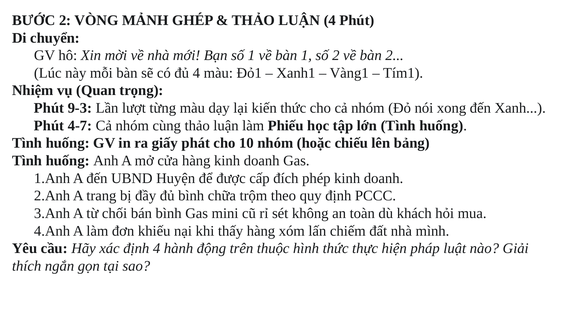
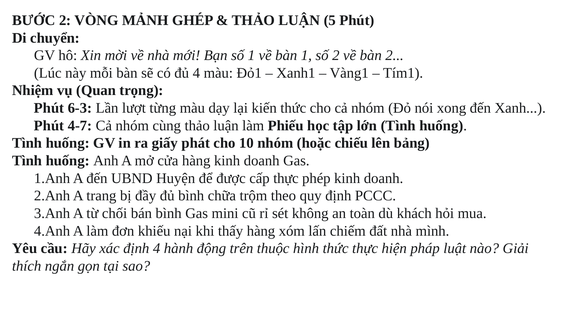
LUẬN 4: 4 -> 5
9-3: 9-3 -> 6-3
cấp đích: đích -> thực
